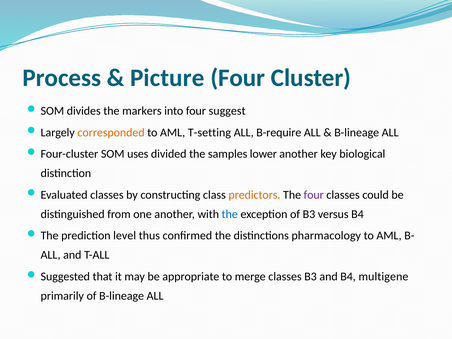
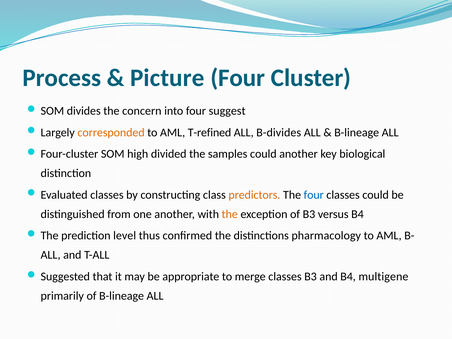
markers: markers -> concern
T-setting: T-setting -> T-refined
B-require: B-require -> B-divides
uses: uses -> high
samples lower: lower -> could
four at (314, 195) colour: purple -> blue
the at (230, 214) colour: blue -> orange
